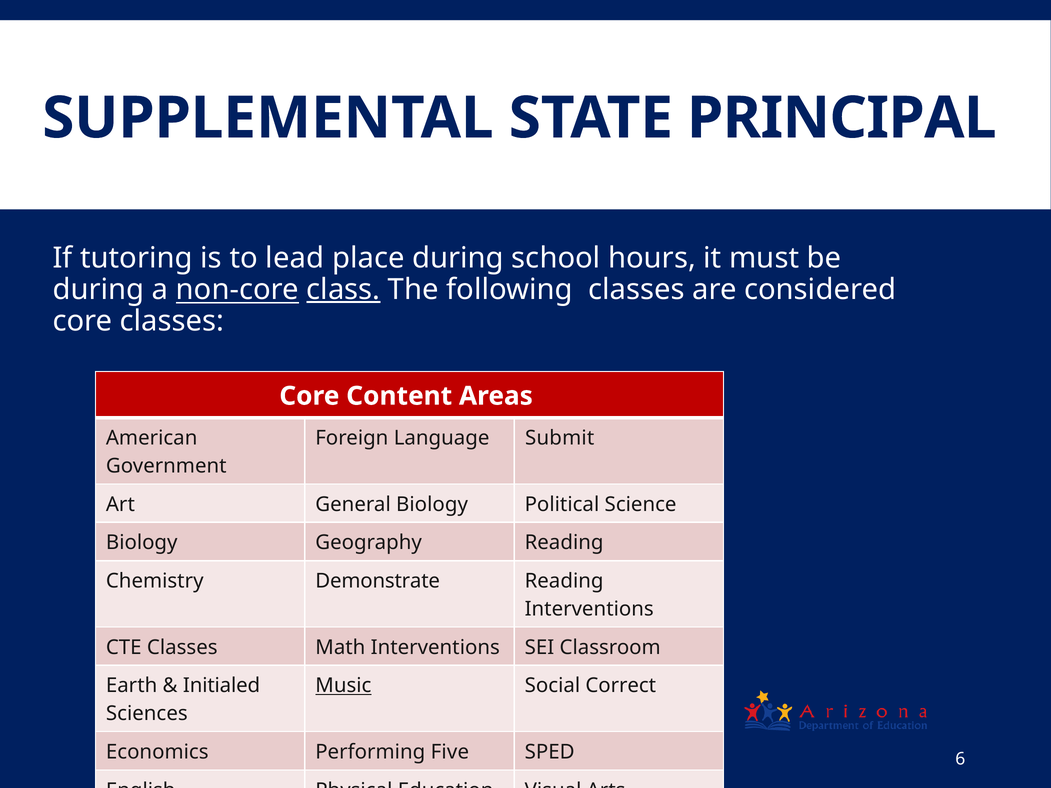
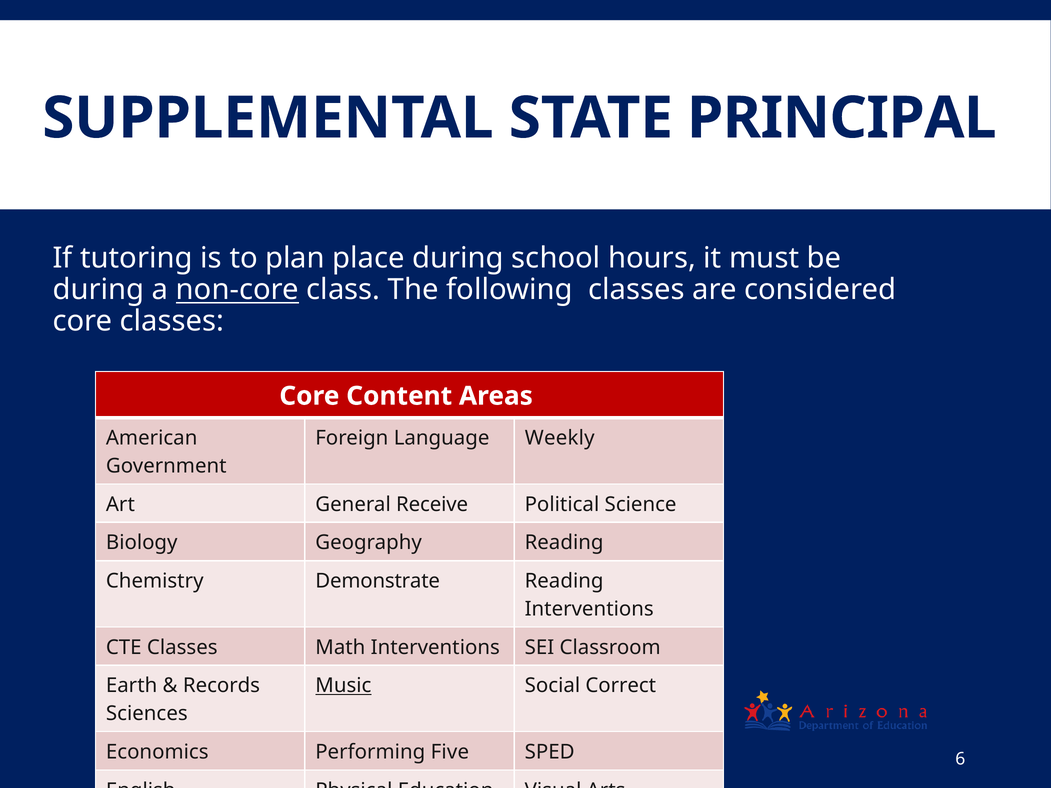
lead: lead -> plan
class underline: present -> none
Submit: Submit -> Weekly
General Biology: Biology -> Receive
Initialed: Initialed -> Records
